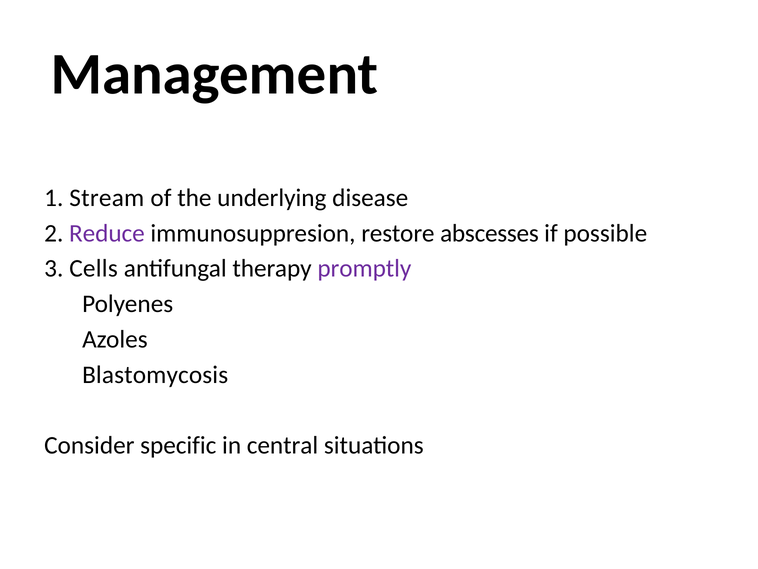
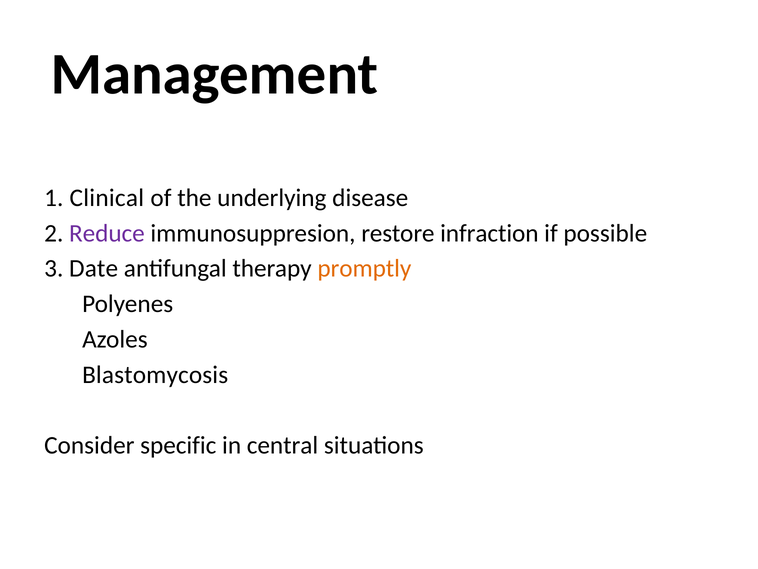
Stream: Stream -> Clinical
abscesses: abscesses -> infraction
Cells: Cells -> Date
promptly colour: purple -> orange
